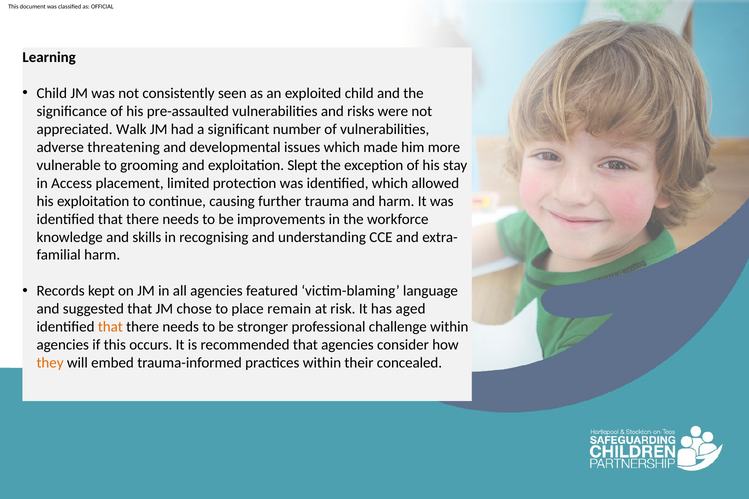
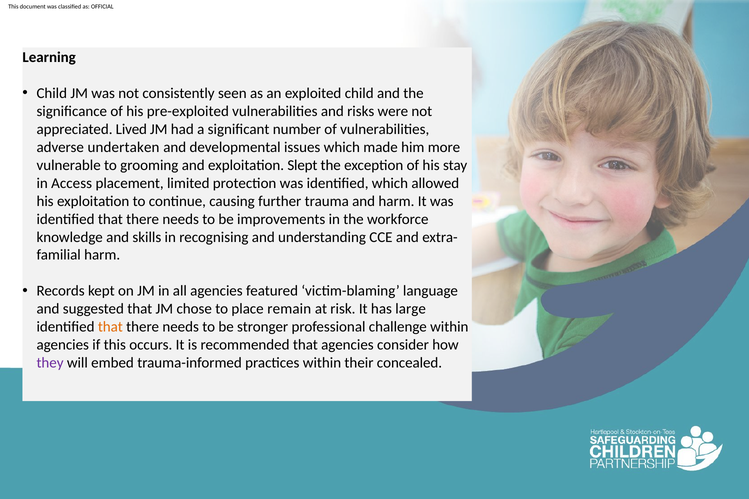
pre-assaulted: pre-assaulted -> pre-exploited
Walk: Walk -> Lived
threatening: threatening -> undertaken
aged: aged -> large
they colour: orange -> purple
